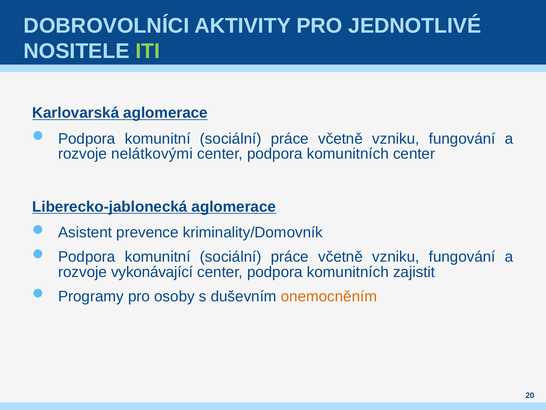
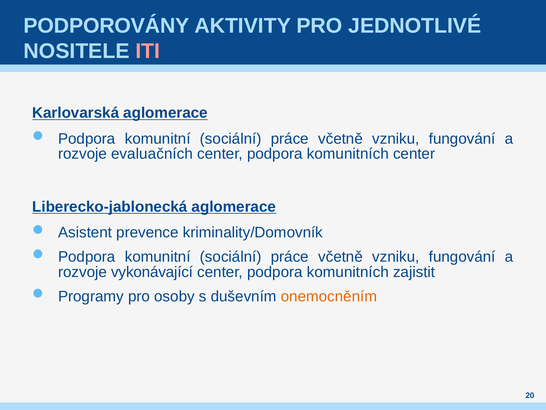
DOBROVOLNÍCI: DOBROVOLNÍCI -> PODPOROVÁNY
ITI colour: light green -> pink
nelátkovými: nelátkovými -> evaluačních
